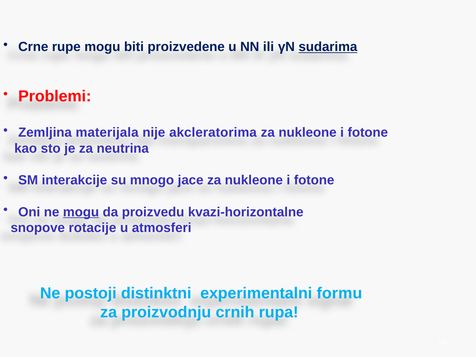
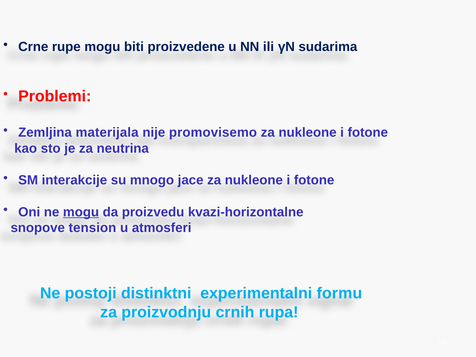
sudarima underline: present -> none
akcleratorima: akcleratorima -> promovisemo
rotacije: rotacije -> tension
